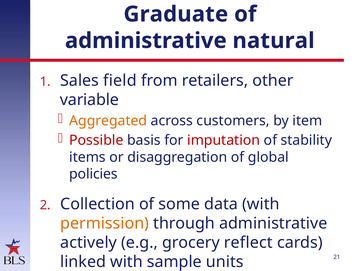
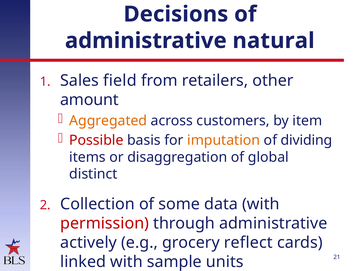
Graduate: Graduate -> Decisions
variable: variable -> amount
imputation colour: red -> orange
stability: stability -> dividing
policies: policies -> distinct
permission colour: orange -> red
